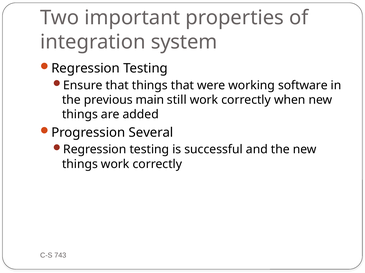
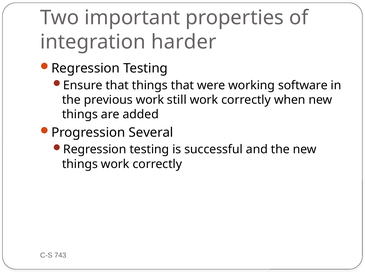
system: system -> harder
previous main: main -> work
